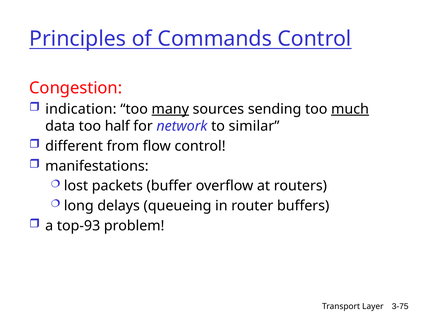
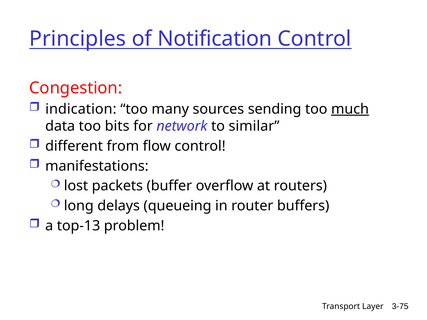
Commands: Commands -> Notification
many underline: present -> none
half: half -> bits
top-93: top-93 -> top-13
